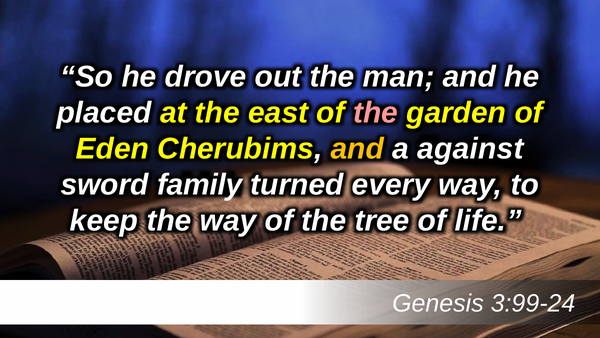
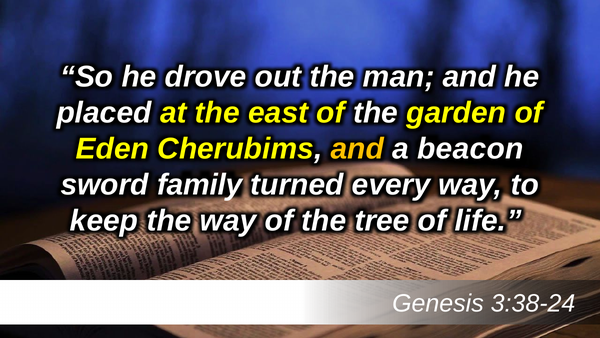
the at (376, 113) colour: pink -> white
against: against -> beacon
3:99-24: 3:99-24 -> 3:38-24
